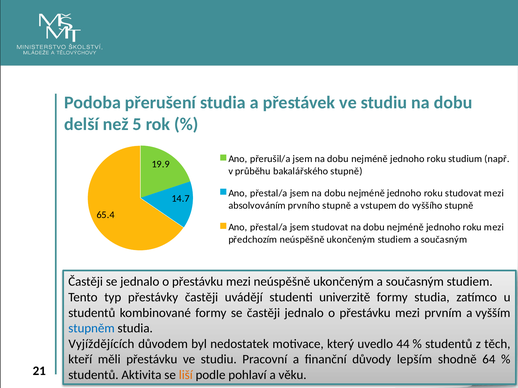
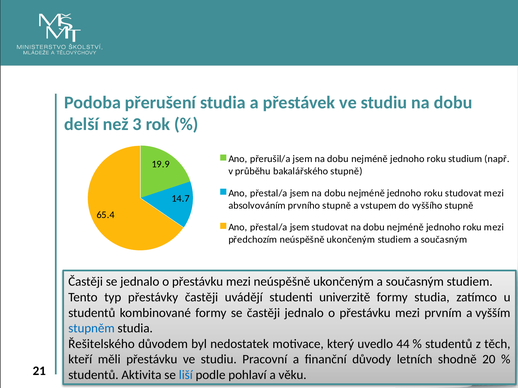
5: 5 -> 3
Vyjíždějících: Vyjíždějících -> Řešitelského
lepším: lepším -> letních
64: 64 -> 20
liší colour: orange -> blue
